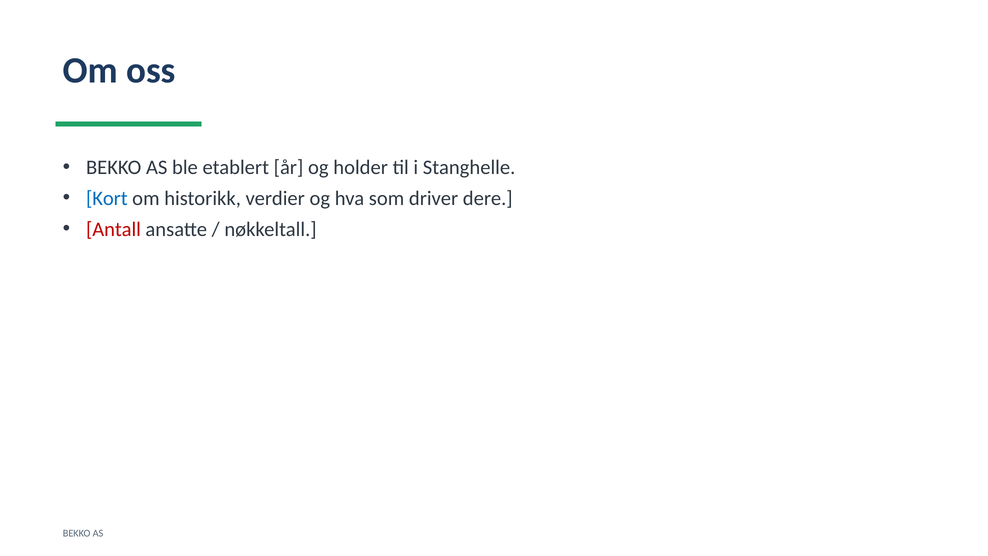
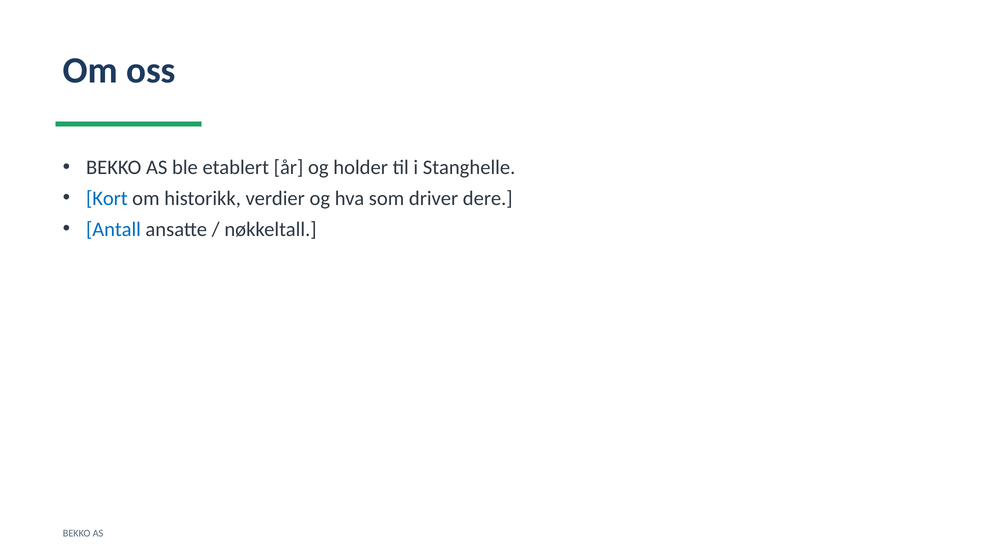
Antall colour: red -> blue
